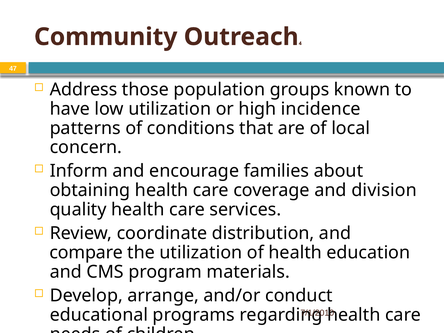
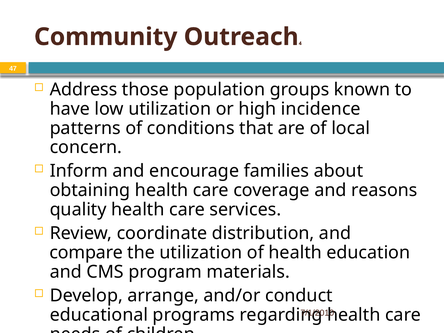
division: division -> reasons
